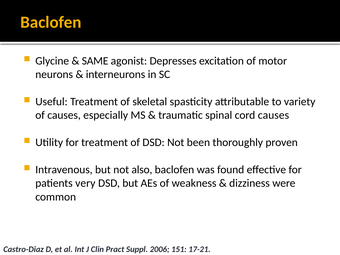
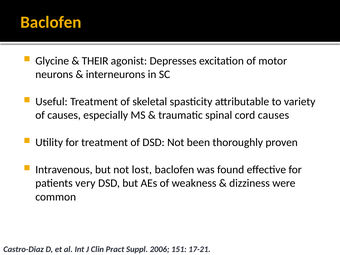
SAME: SAME -> THEIR
also: also -> lost
